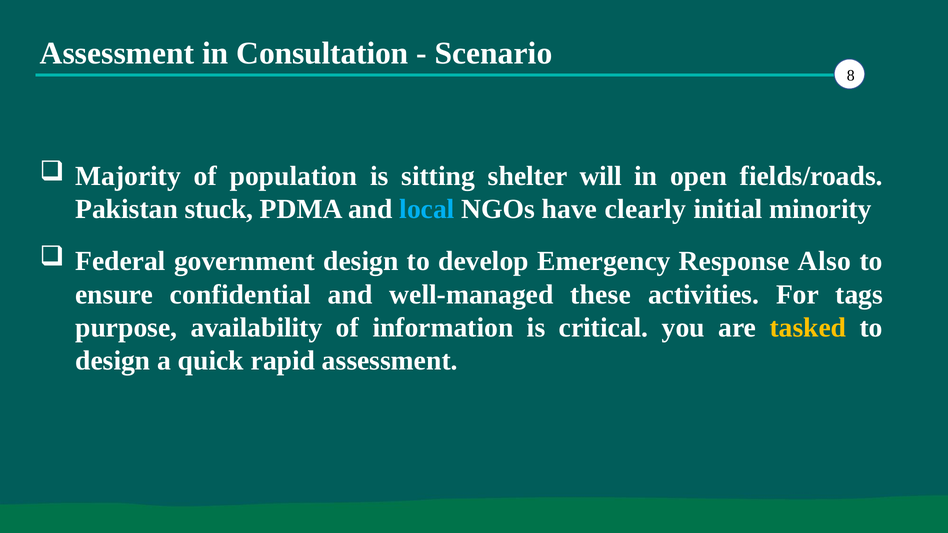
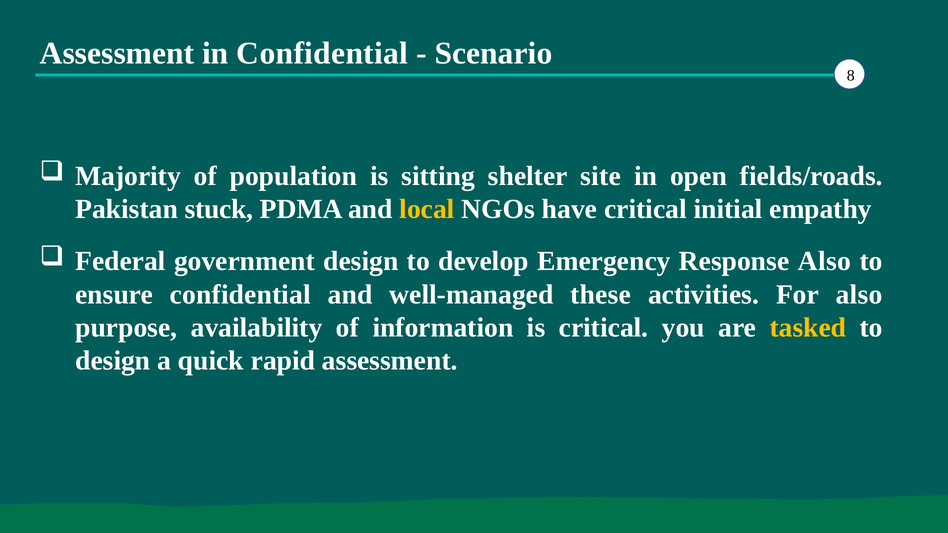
in Consultation: Consultation -> Confidential
will: will -> site
local colour: light blue -> yellow
have clearly: clearly -> critical
minority: minority -> empathy
For tags: tags -> also
